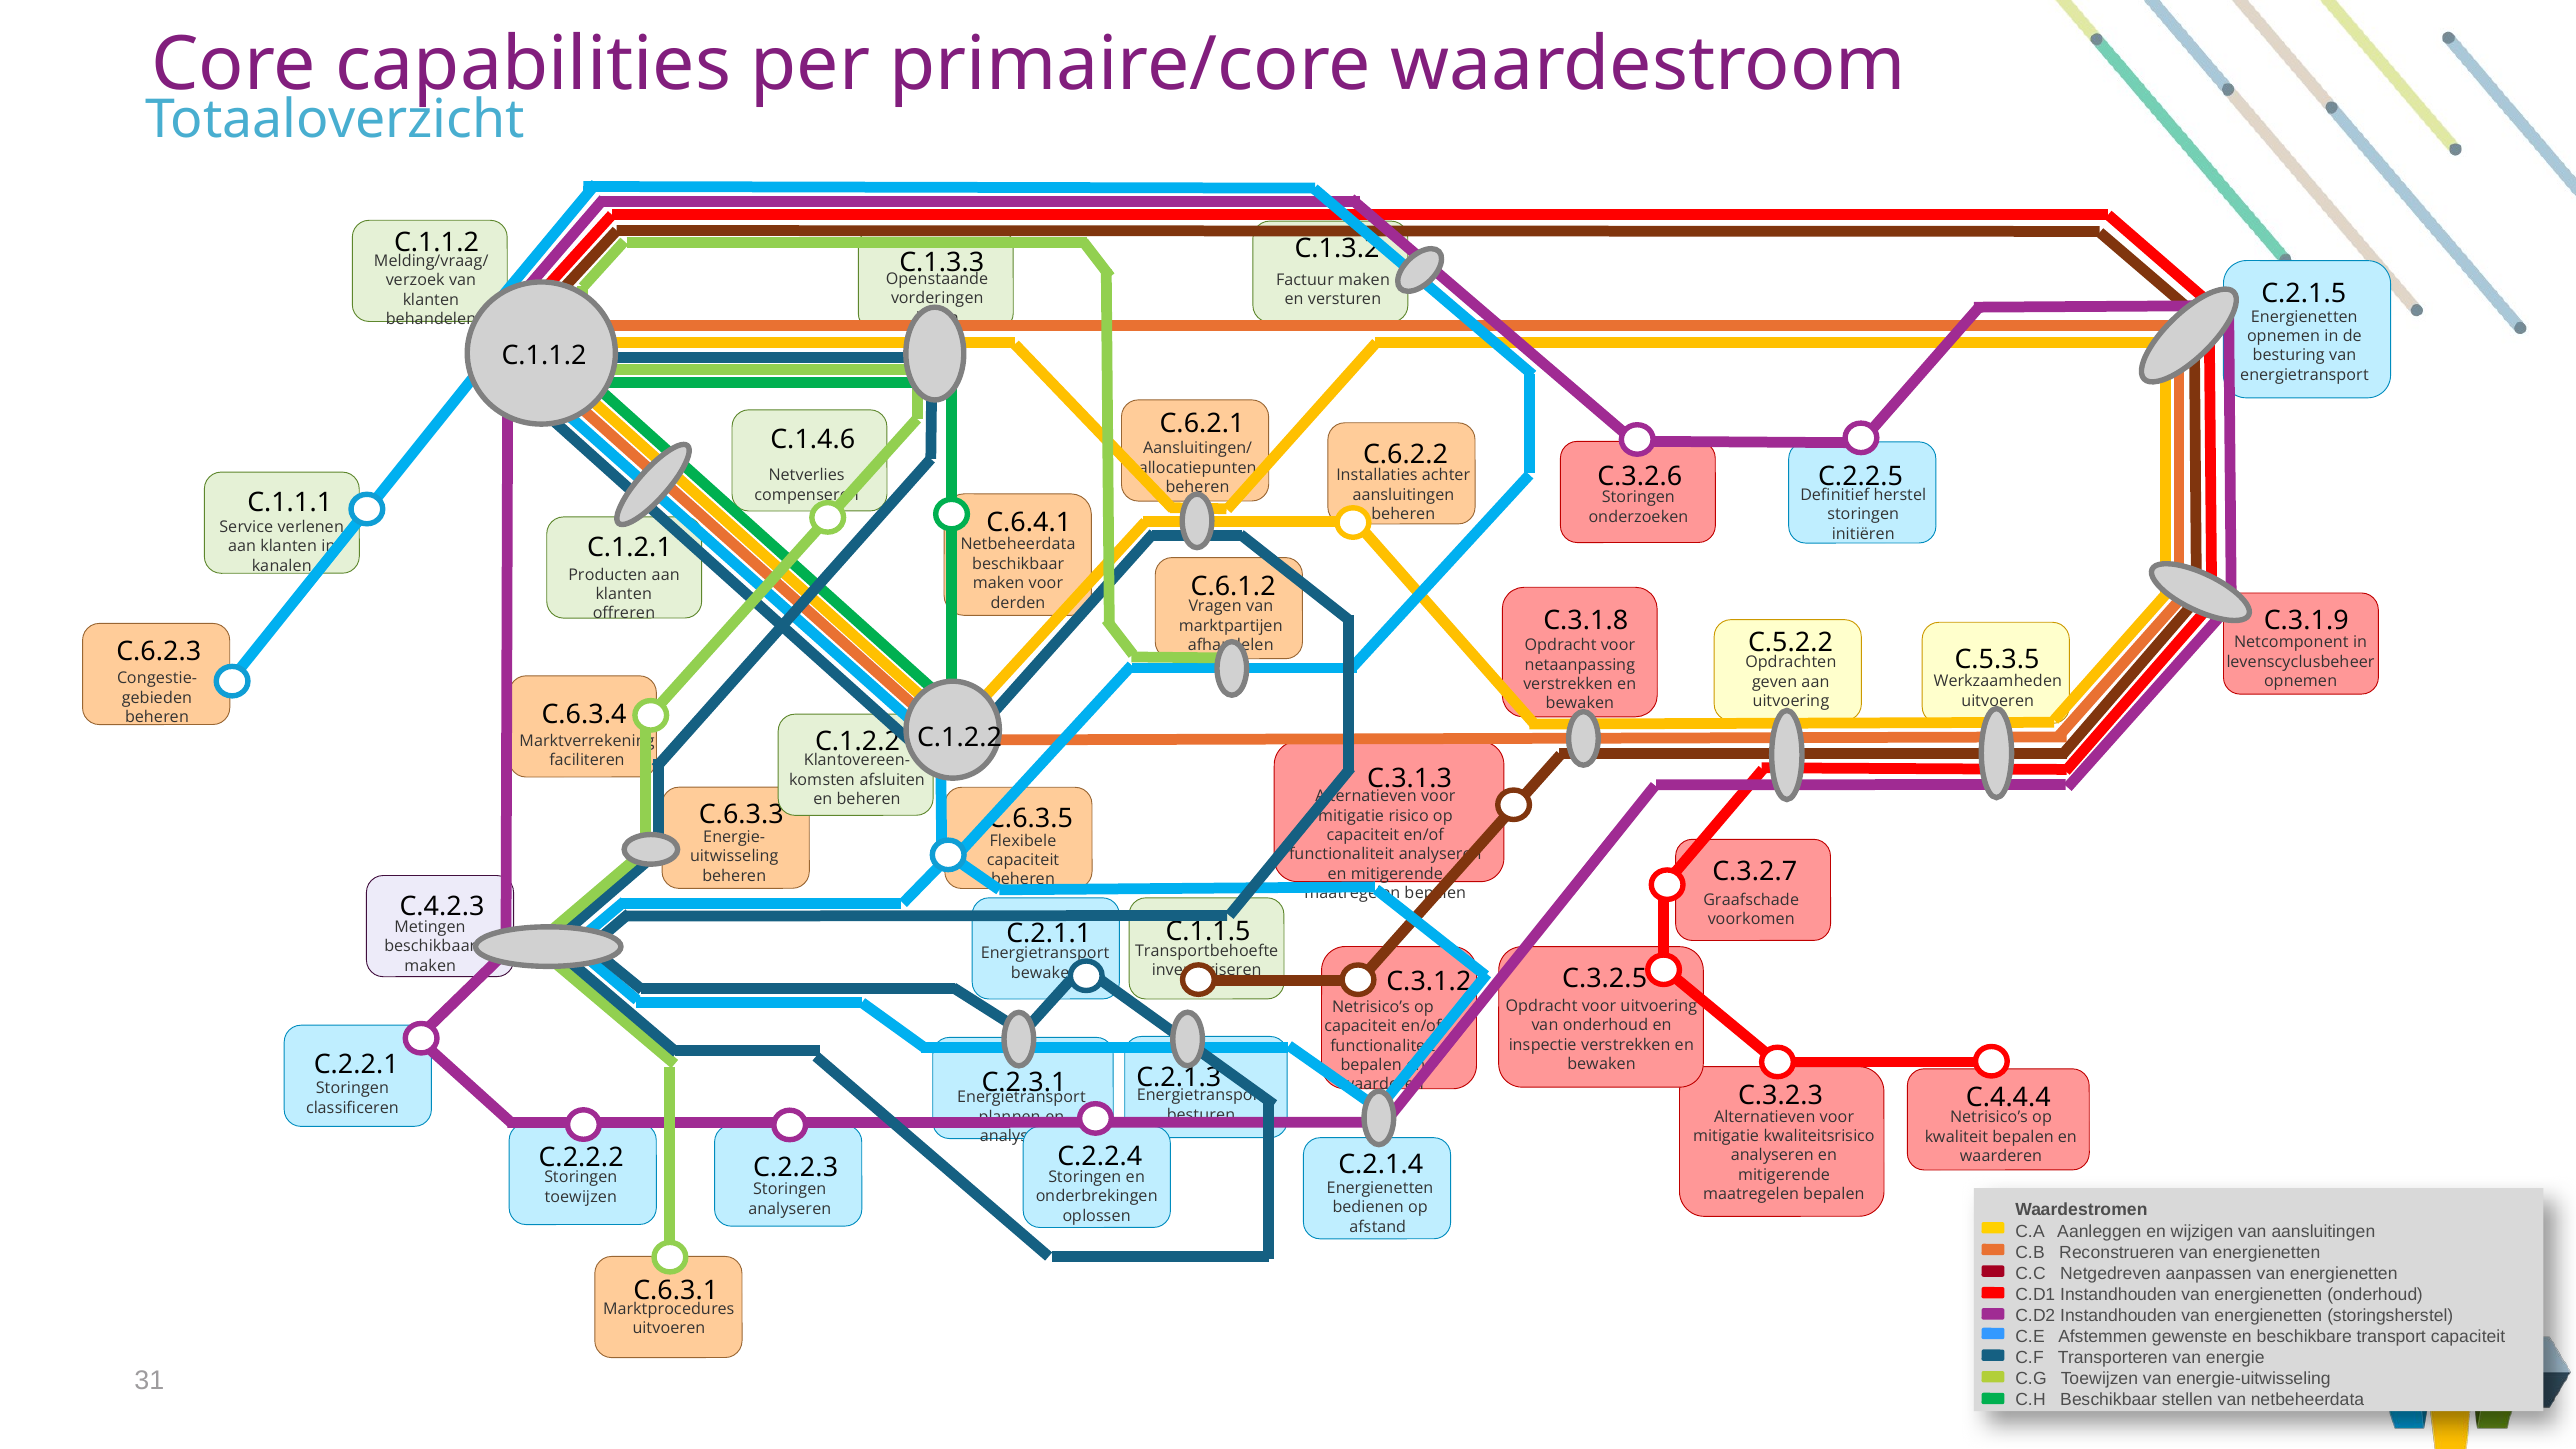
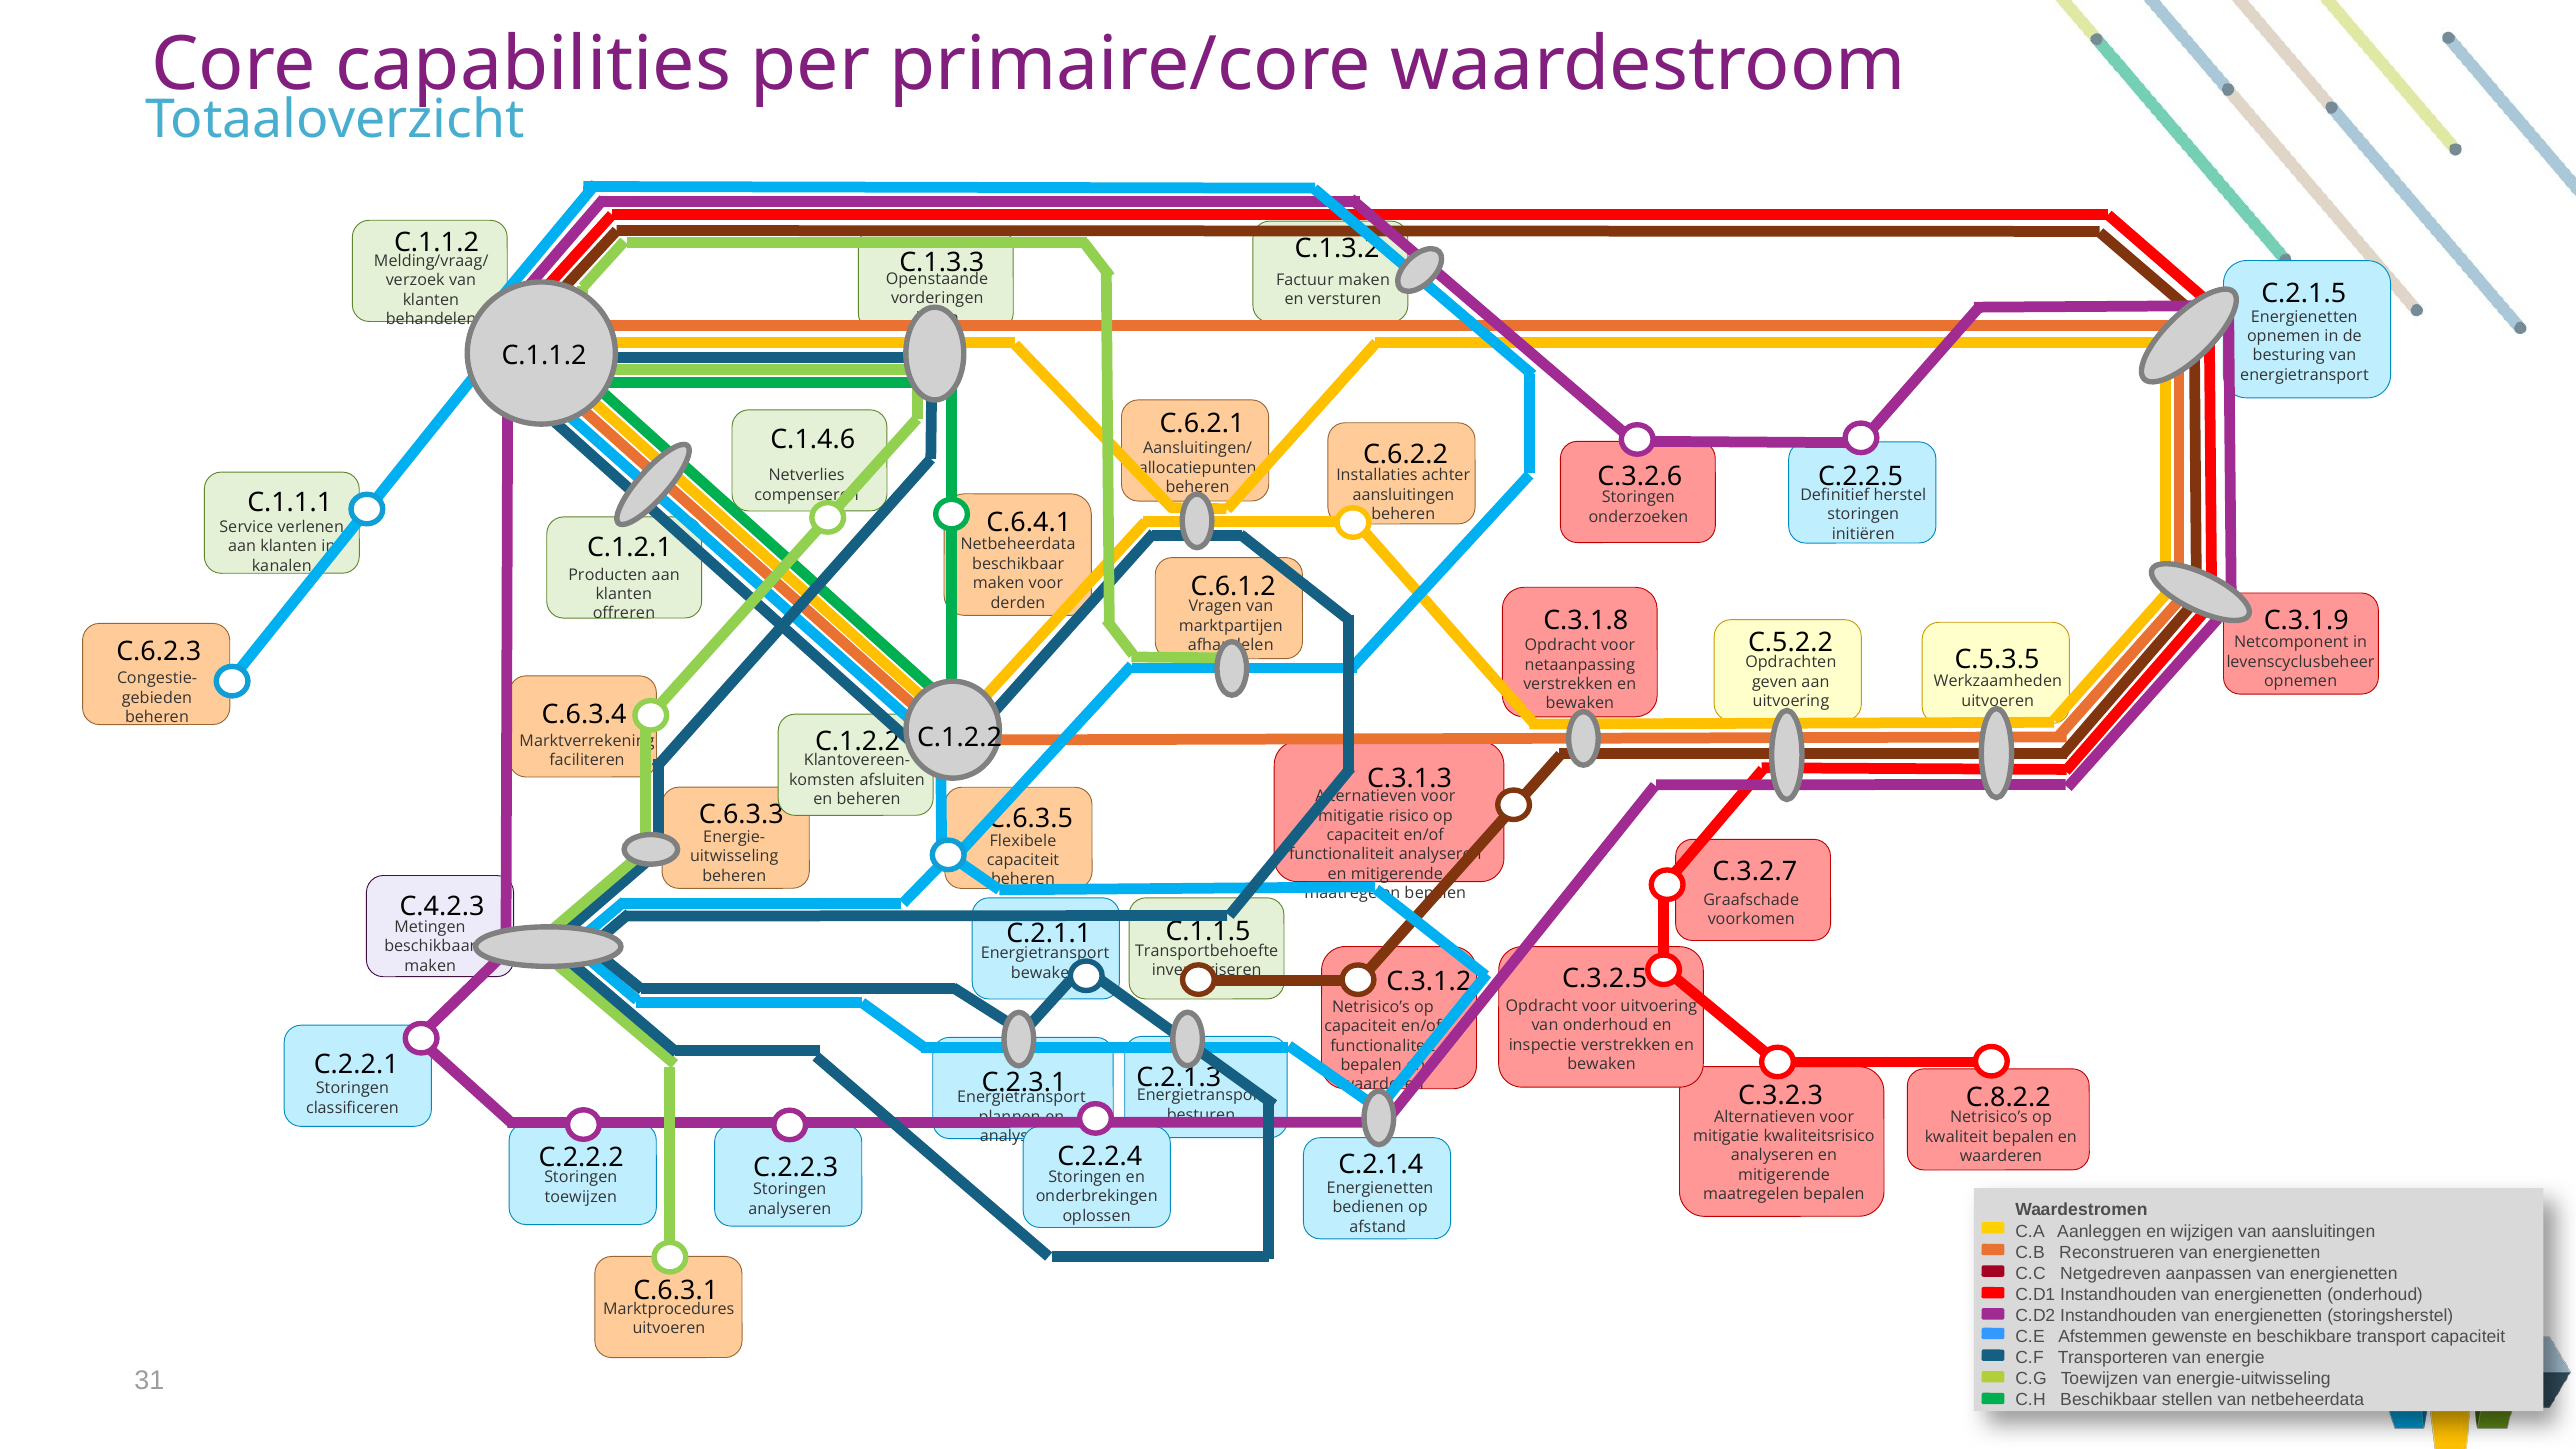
C.4.4.4: C.4.4.4 -> C.8.2.2
